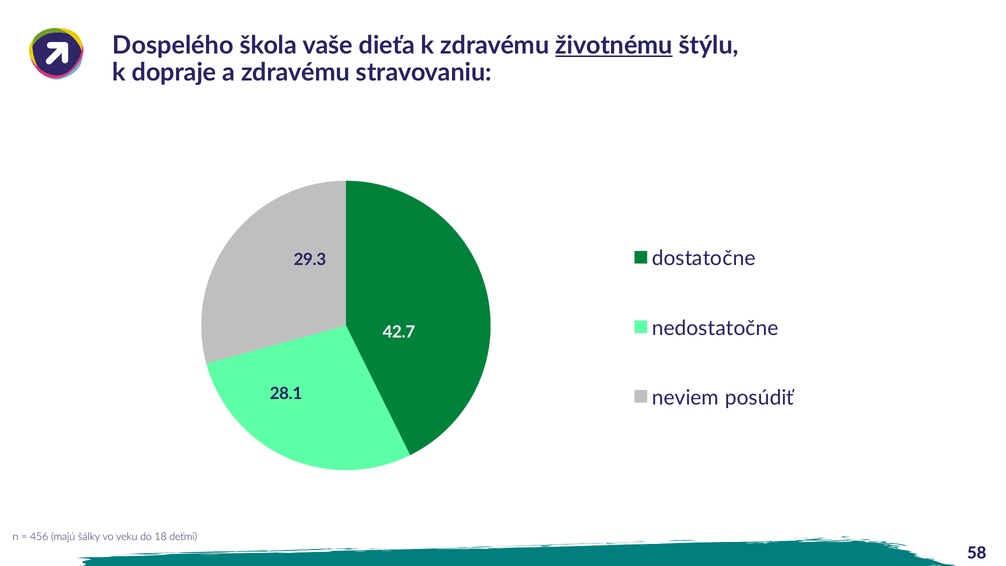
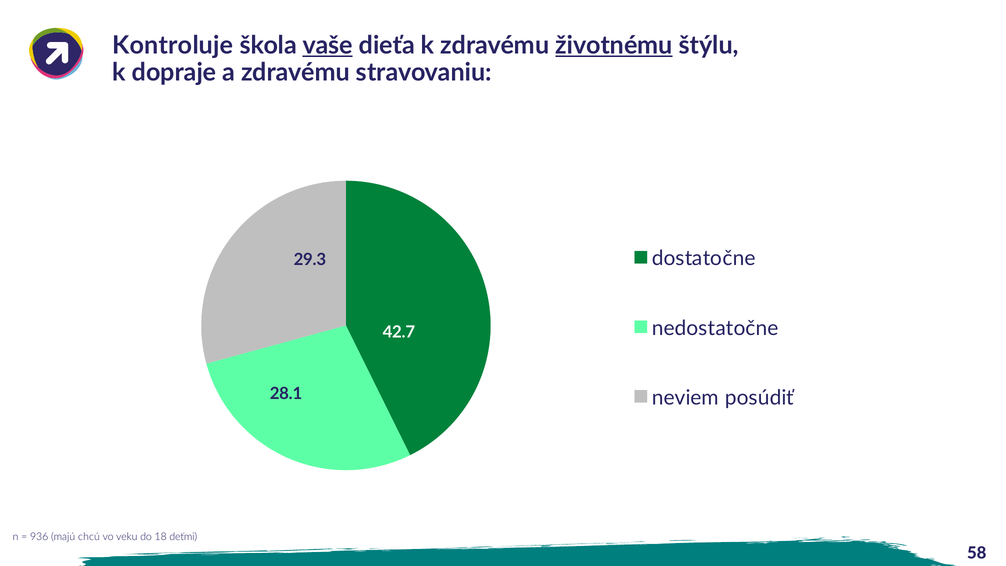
Dospelého: Dospelého -> Kontroluje
vaše underline: none -> present
456: 456 -> 936
šálky: šálky -> chcú
